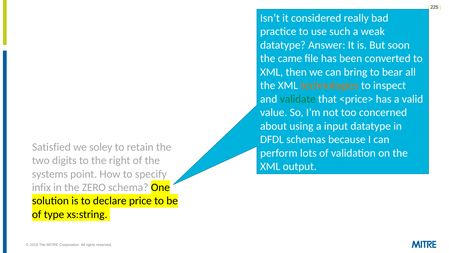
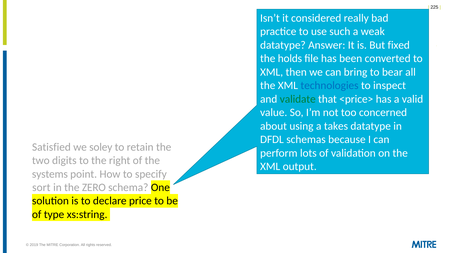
soon: soon -> fixed
came: came -> holds
technologies colour: orange -> blue
input: input -> takes
infix: infix -> sort
